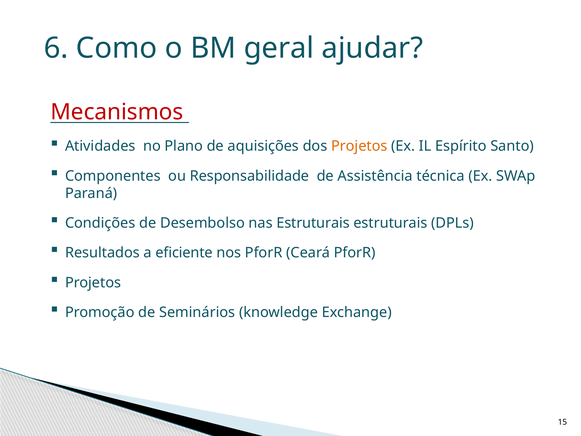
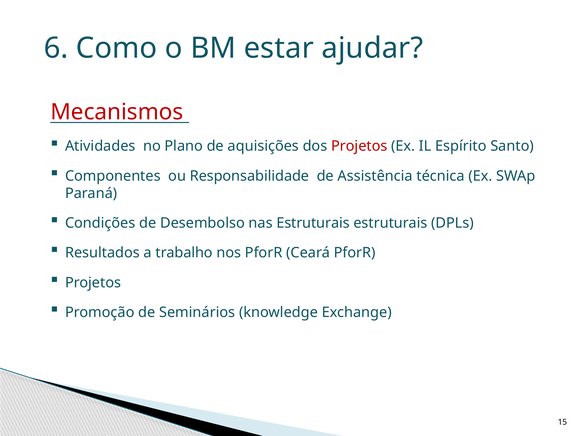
geral: geral -> estar
Projetos at (359, 146) colour: orange -> red
eficiente: eficiente -> trabalho
